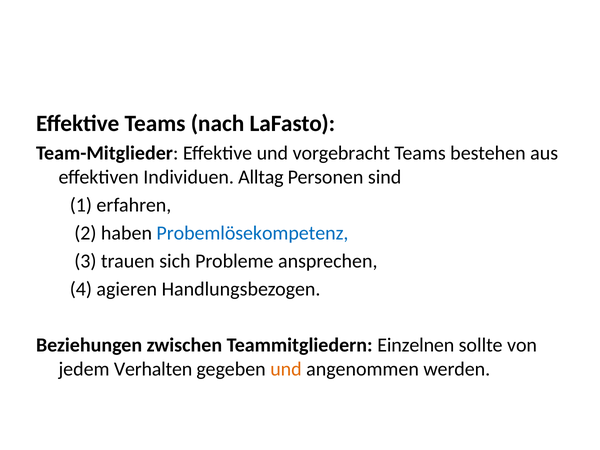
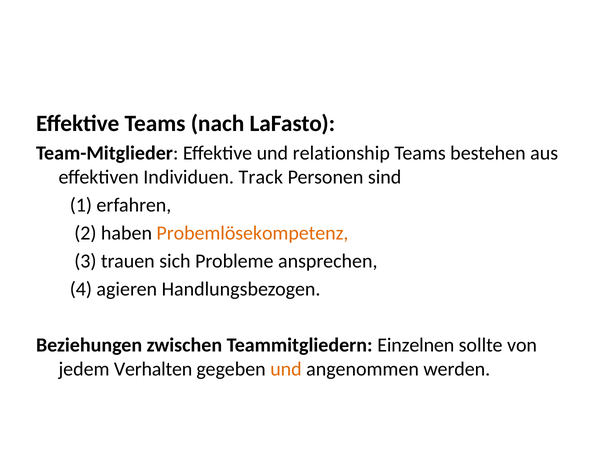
vorgebracht: vorgebracht -> relationship
Alltag: Alltag -> Track
Probemlösekompetenz colour: blue -> orange
